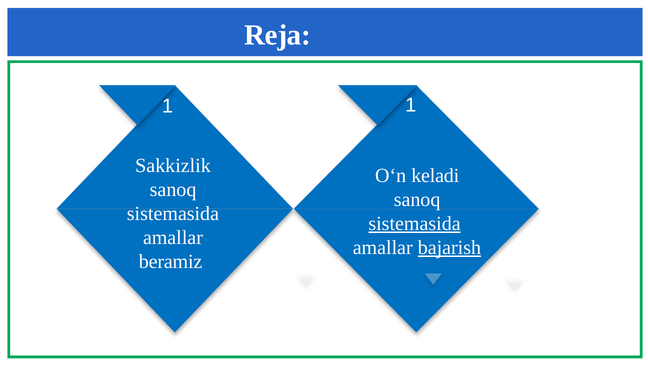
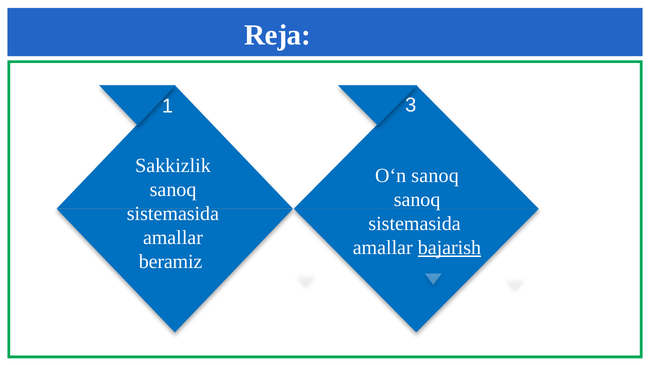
1 1: 1 -> 3
O‘n keladi: keladi -> sanoq
sistemasida at (415, 223) underline: present -> none
